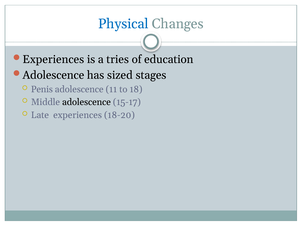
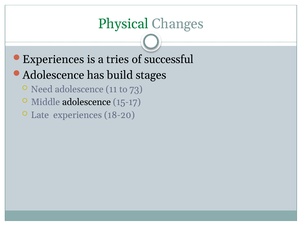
Physical colour: blue -> green
education: education -> successful
sized: sized -> build
Penis: Penis -> Need
18: 18 -> 73
